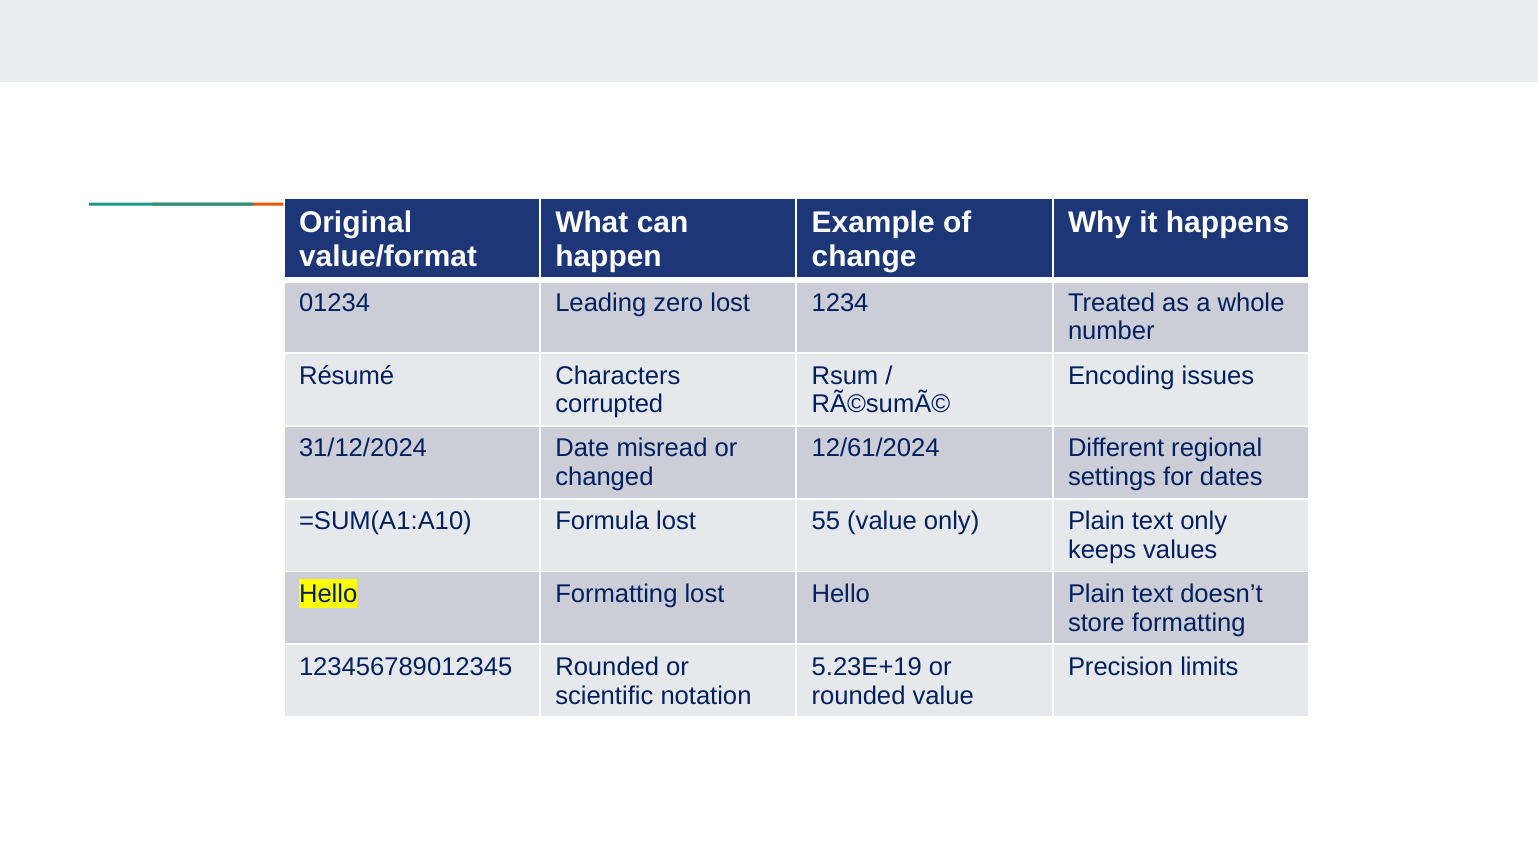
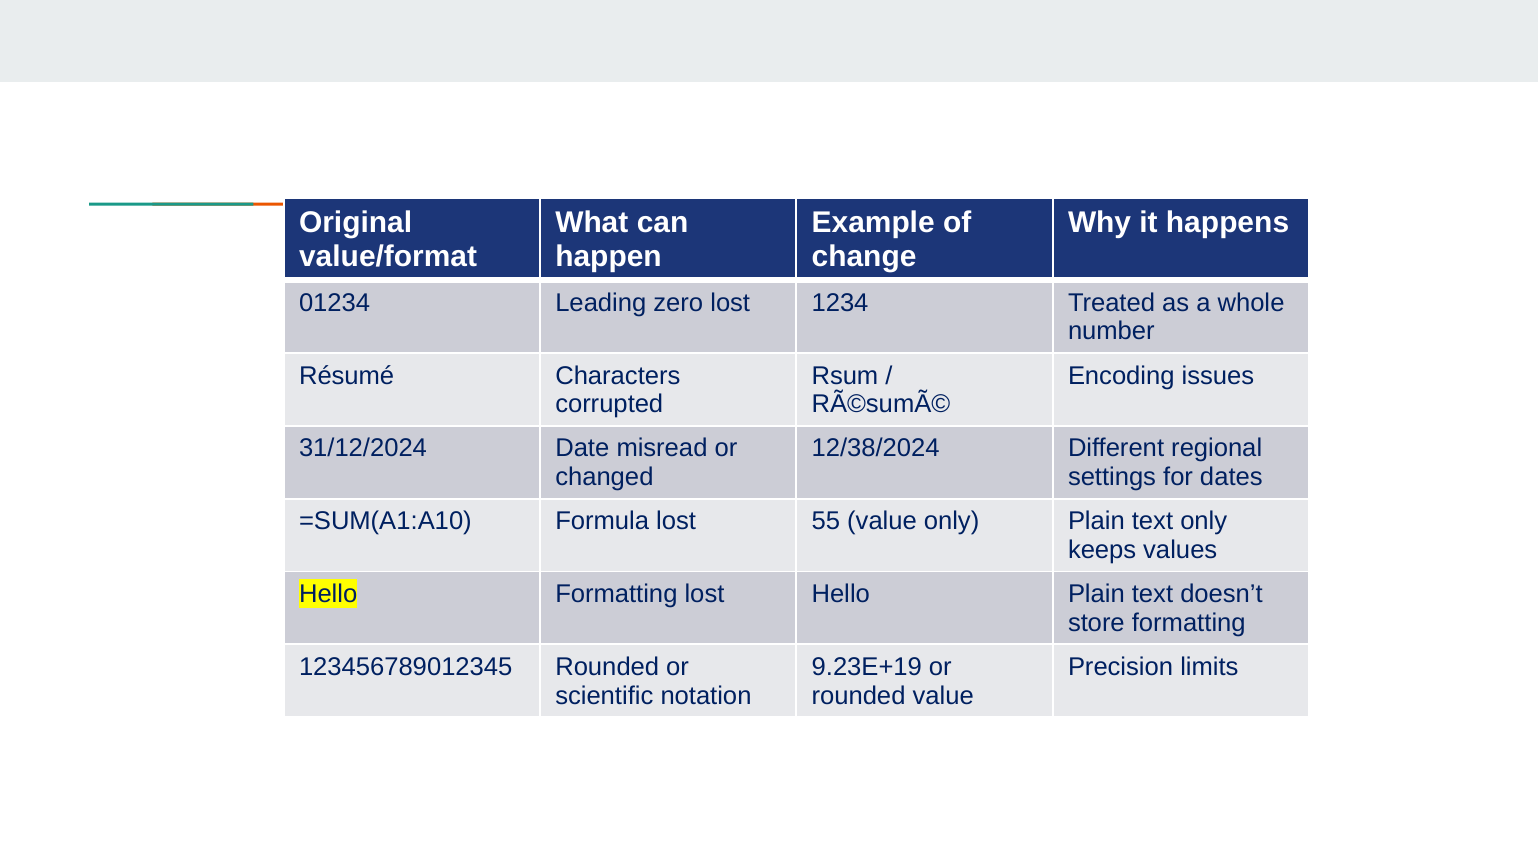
12/61/2024: 12/61/2024 -> 12/38/2024
5.23E+19: 5.23E+19 -> 9.23E+19
